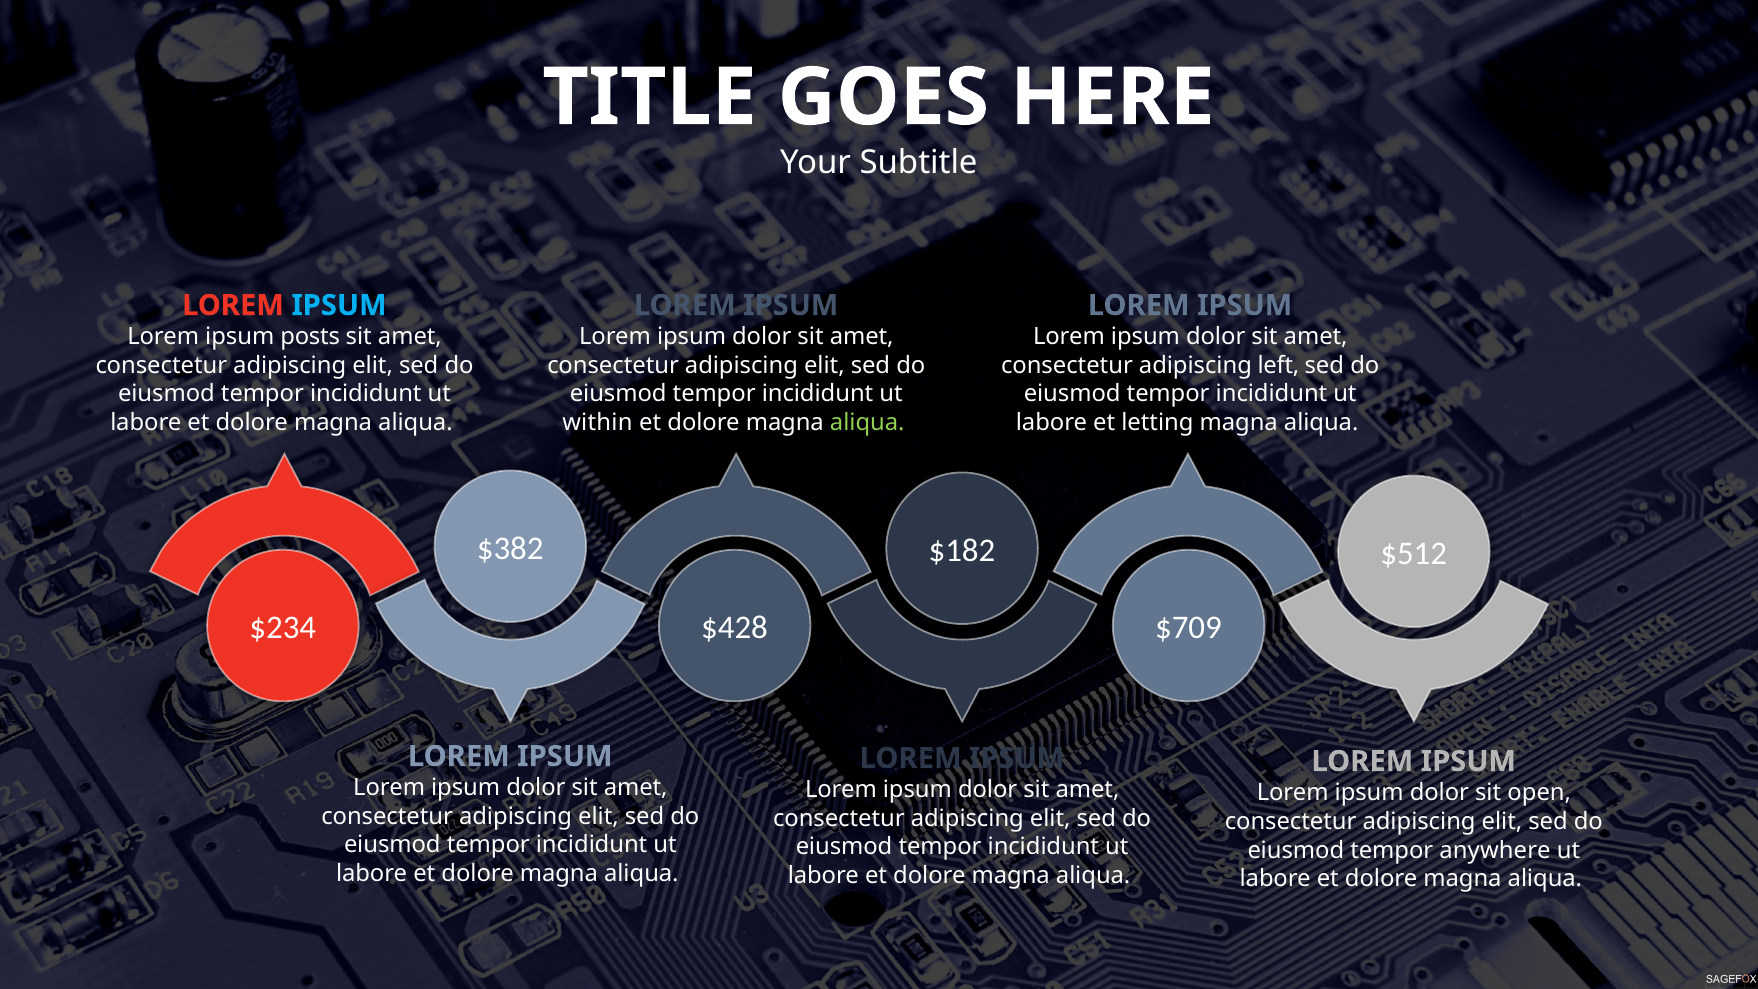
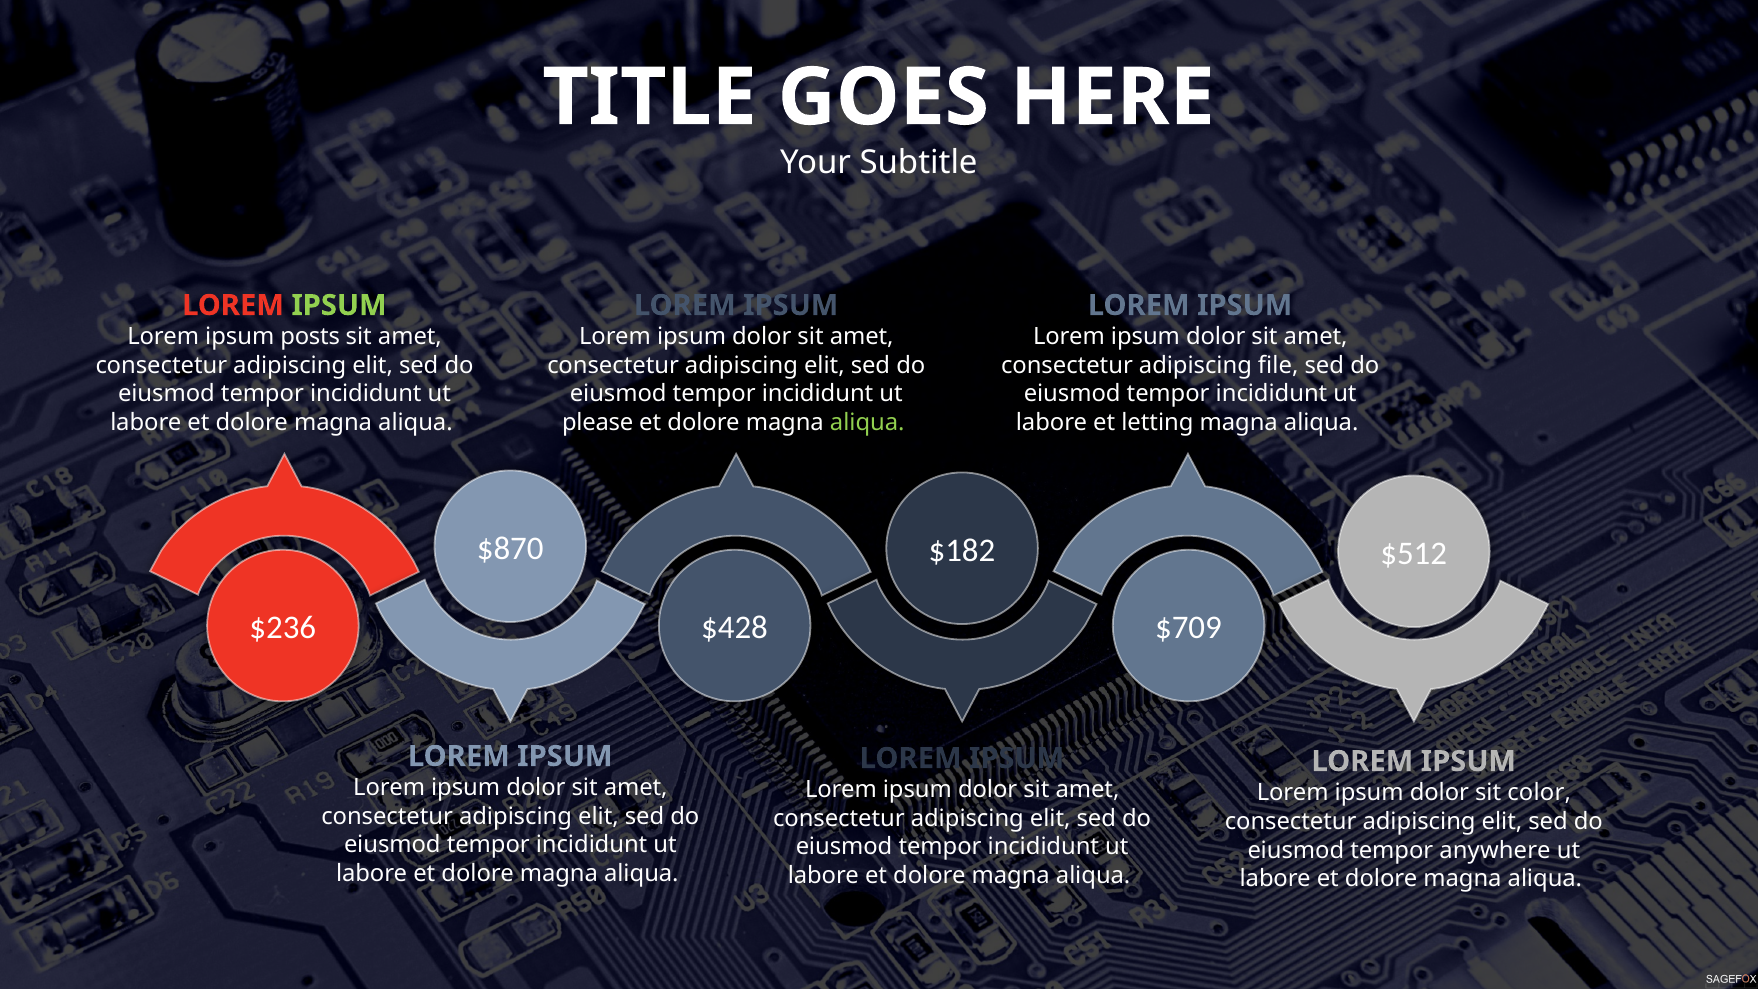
IPSUM at (339, 305) colour: light blue -> light green
left: left -> file
within: within -> please
$382: $382 -> $870
$234: $234 -> $236
open: open -> color
